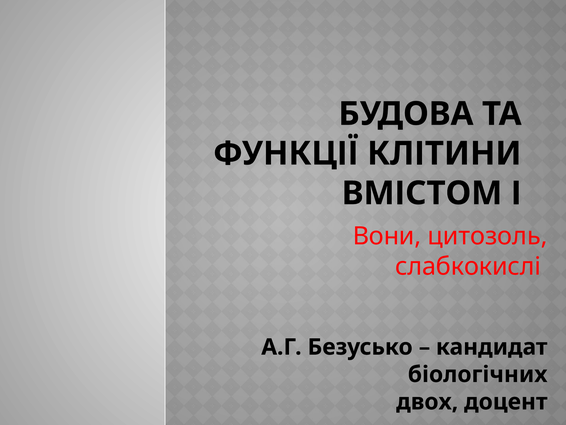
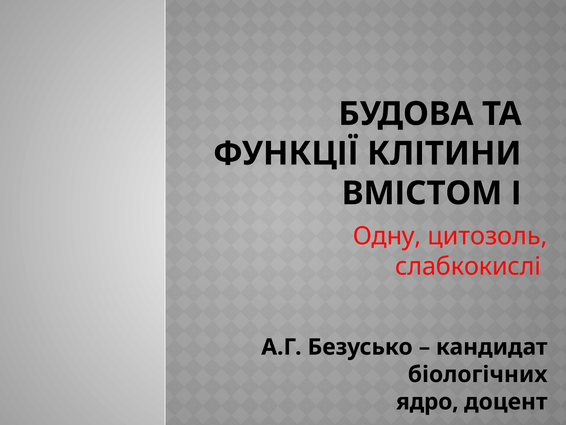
Вони: Вони -> Одну
двох: двох -> ядро
